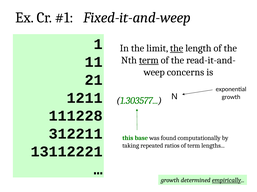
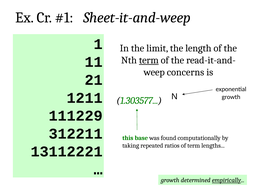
Fixed-it-and-weep: Fixed-it-and-weep -> Sheet-it-and-weep
the at (177, 48) underline: present -> none
111228: 111228 -> 111229
